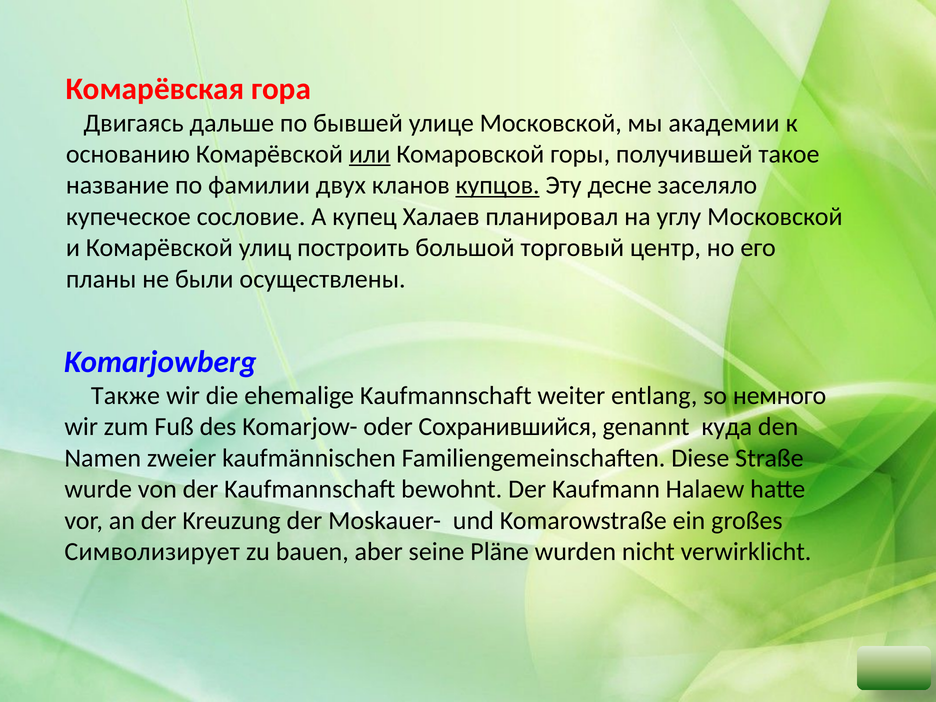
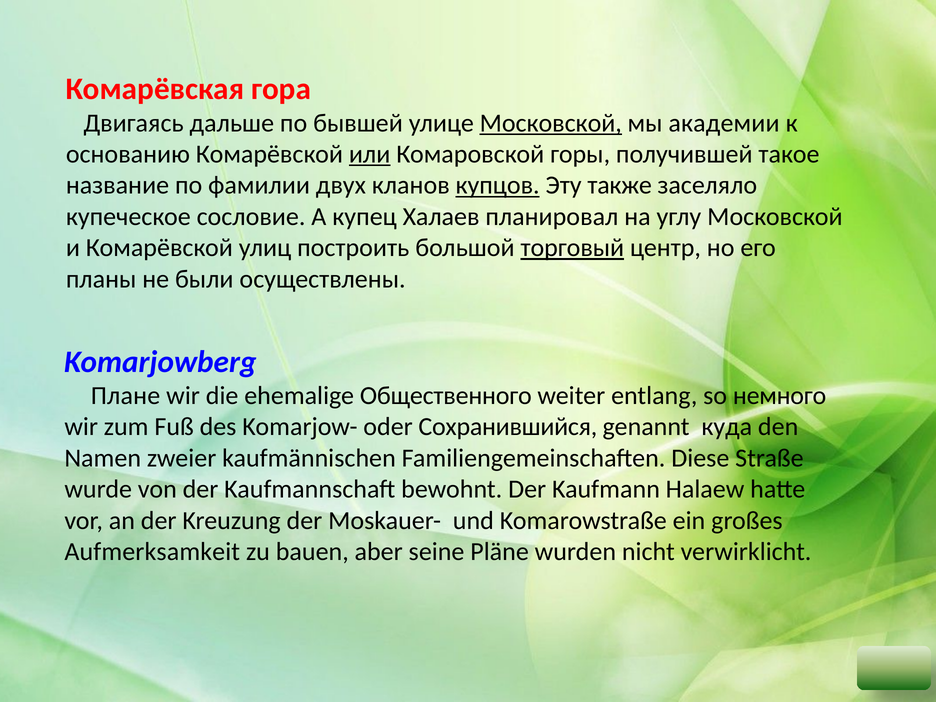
Московской at (551, 123) underline: none -> present
десне: десне -> также
торговый underline: none -> present
Также: Также -> Плане
ehemalige Kaufmannschaft: Kaufmannschaft -> Общественного
Символизирует: Символизирует -> Aufmerksamkeit
